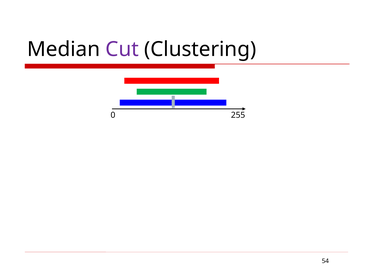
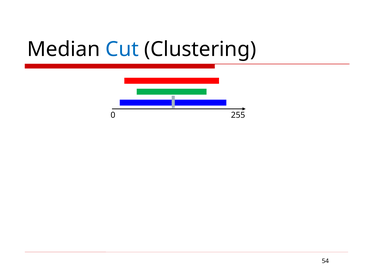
Cut colour: purple -> blue
